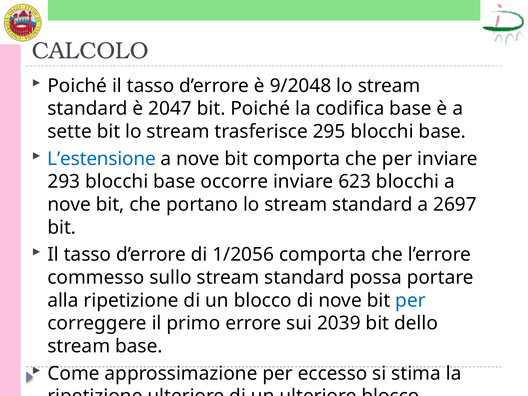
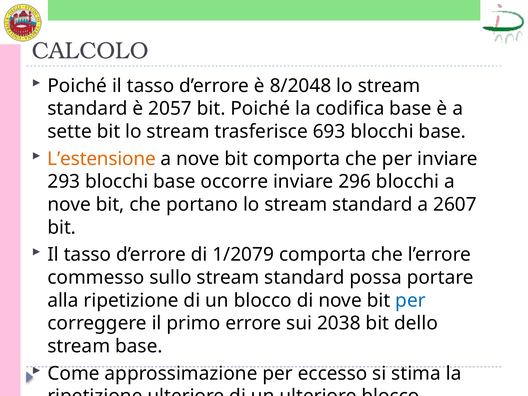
9/2048: 9/2048 -> 8/2048
2047: 2047 -> 2057
295: 295 -> 693
L’estensione colour: blue -> orange
623: 623 -> 296
2697: 2697 -> 2607
1/2056: 1/2056 -> 1/2079
2039: 2039 -> 2038
